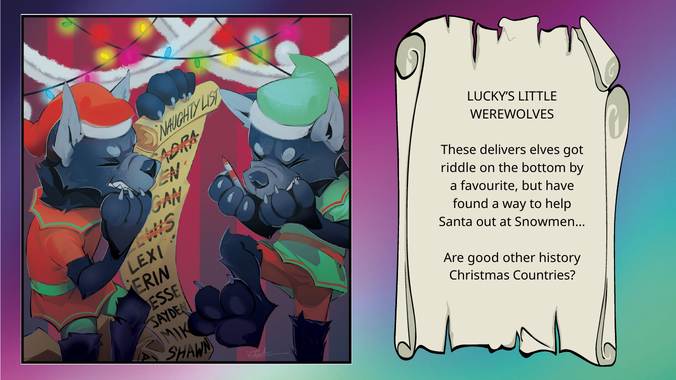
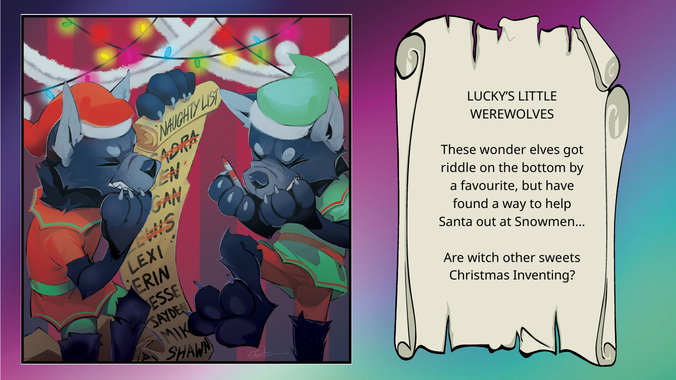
delivers: delivers -> wonder
good: good -> witch
history: history -> sweets
Countries: Countries -> Inventing
